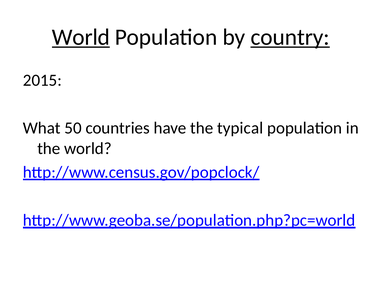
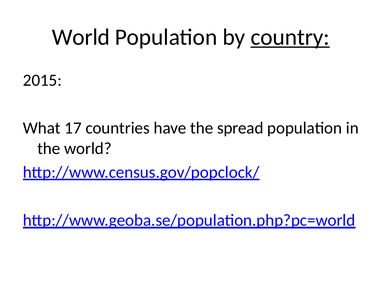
World at (81, 37) underline: present -> none
50: 50 -> 17
typical: typical -> spread
